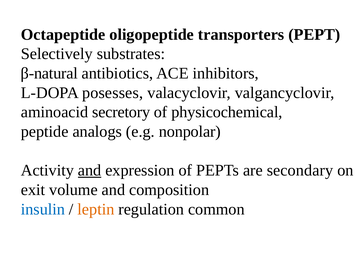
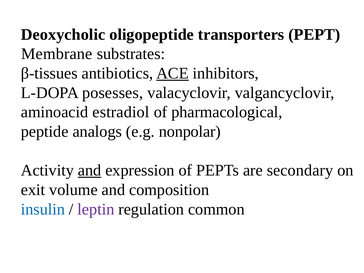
Octapeptide: Octapeptide -> Deoxycholic
Selectively: Selectively -> Membrane
β-natural: β-natural -> β-tissues
ACE underline: none -> present
secretory: secretory -> estradiol
physicochemical: physicochemical -> pharmacological
leptin colour: orange -> purple
